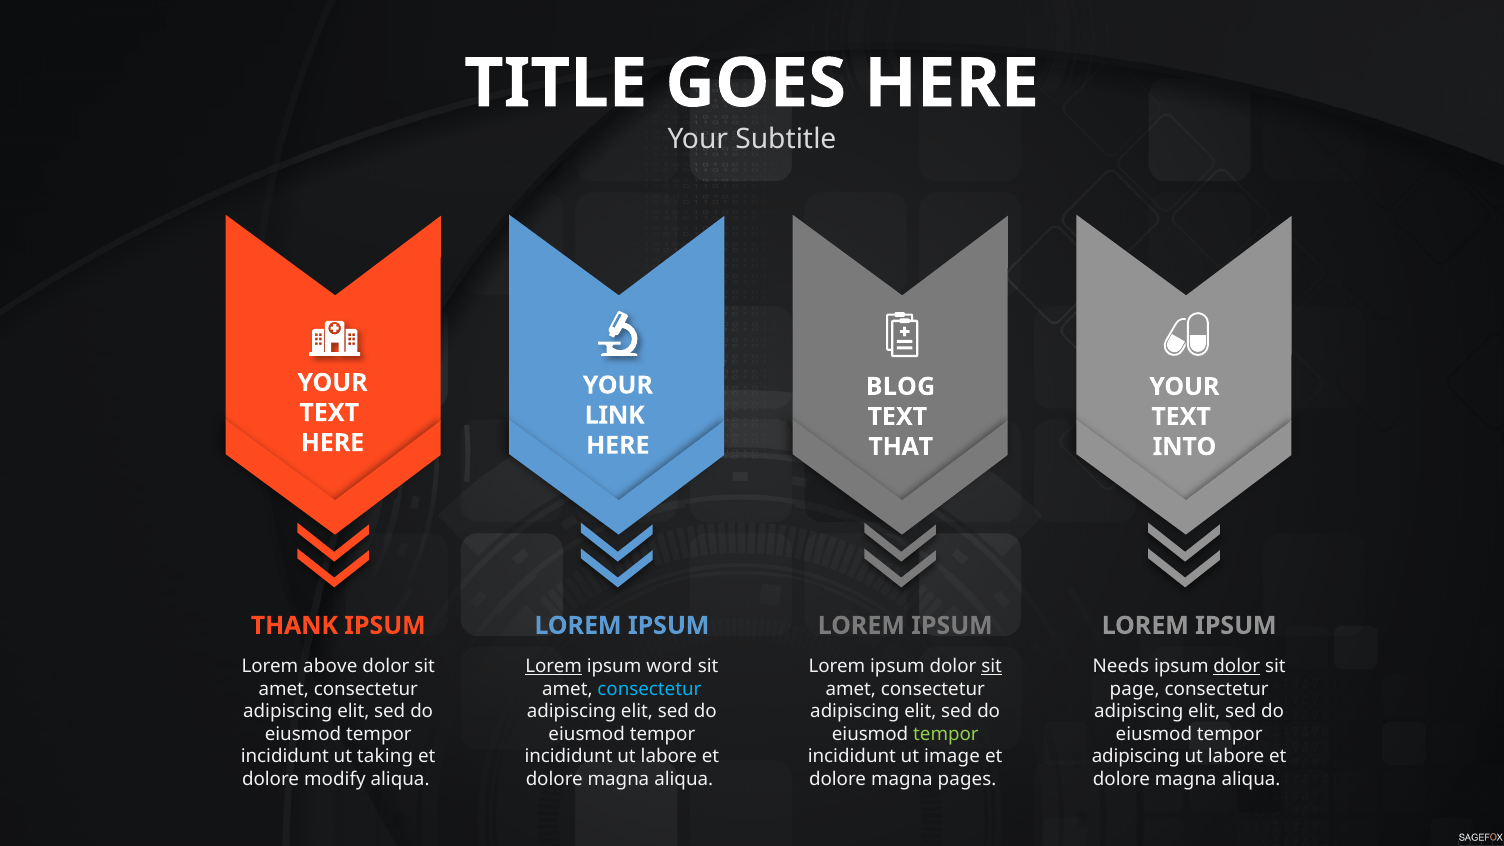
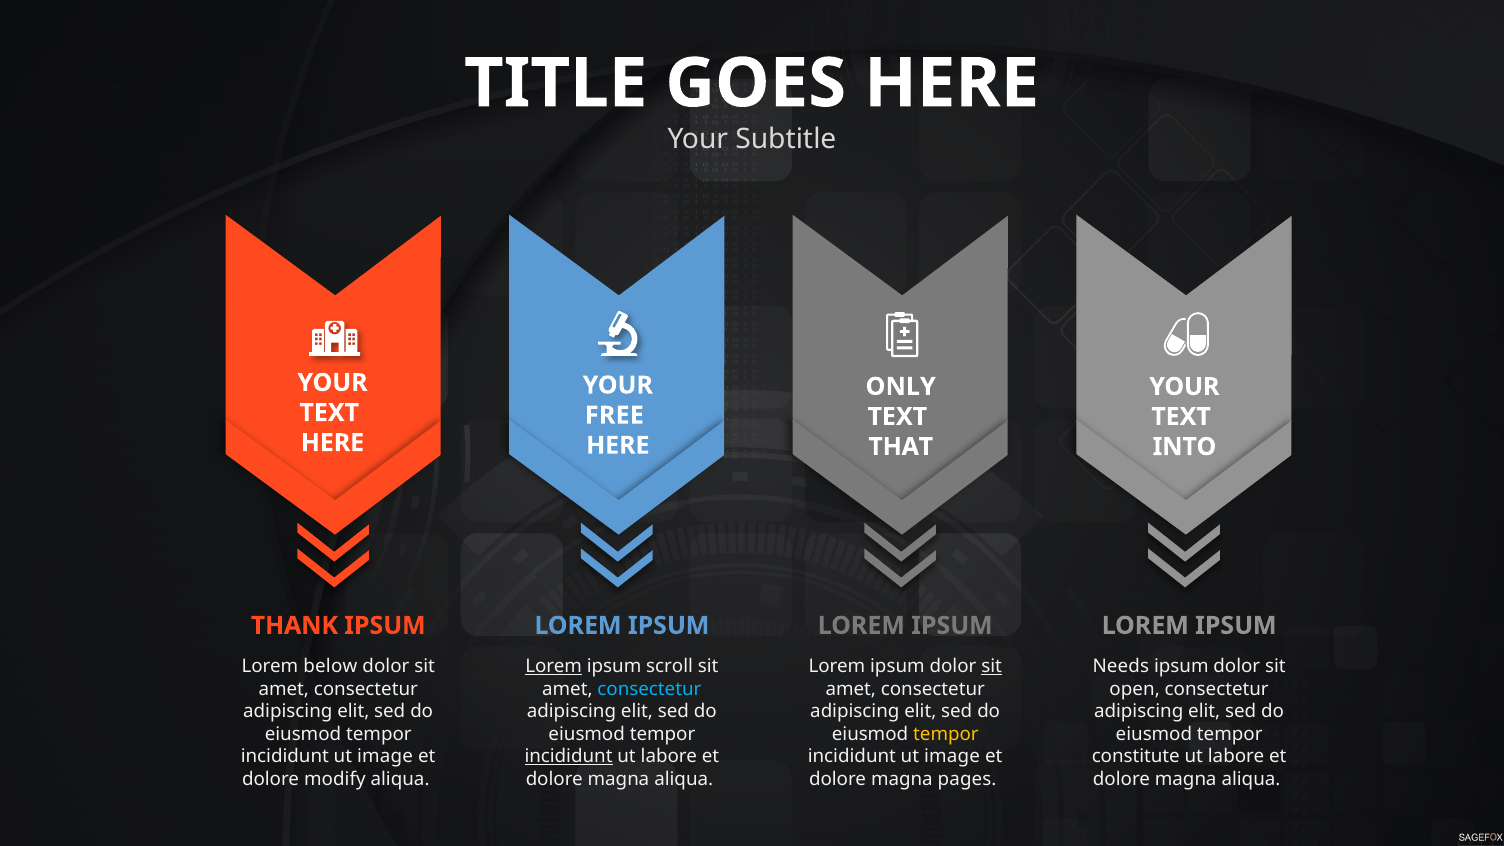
BLOG: BLOG -> ONLY
LINK: LINK -> FREE
above: above -> below
word: word -> scroll
dolor at (1237, 666) underline: present -> none
page: page -> open
tempor at (946, 734) colour: light green -> yellow
taking at (385, 757): taking -> image
incididunt at (569, 757) underline: none -> present
adipiscing at (1136, 757): adipiscing -> constitute
